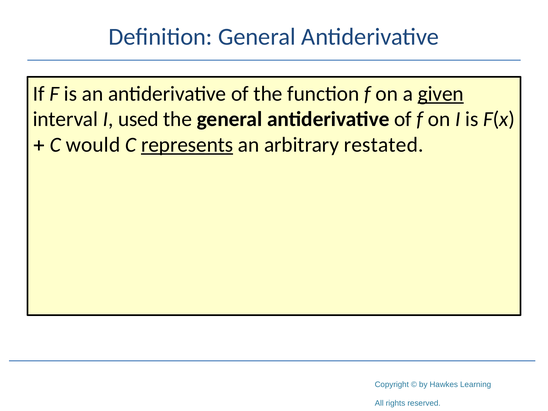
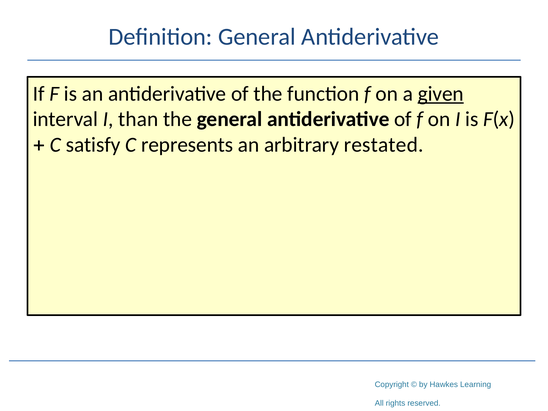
used: used -> than
would: would -> satisfy
represents underline: present -> none
